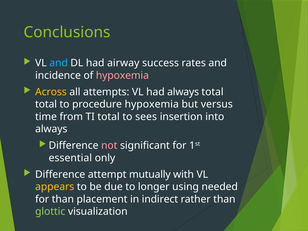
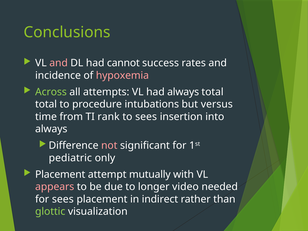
and at (59, 63) colour: light blue -> pink
airway: airway -> cannot
Across colour: yellow -> light green
procedure hypoxemia: hypoxemia -> intubations
TI total: total -> rank
essential: essential -> pediatric
Difference at (60, 174): Difference -> Placement
appears colour: yellow -> pink
using: using -> video
for than: than -> sees
